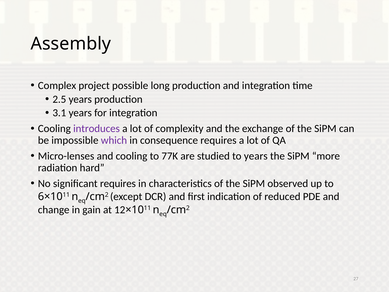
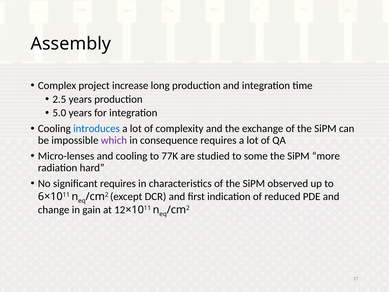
possible: possible -> increase
3.1: 3.1 -> 5.0
introduces colour: purple -> blue
to years: years -> some
